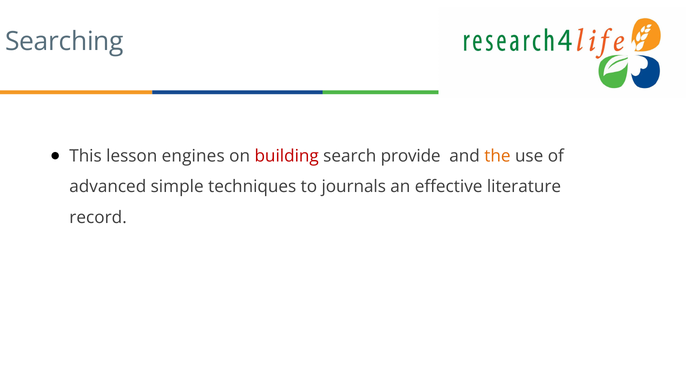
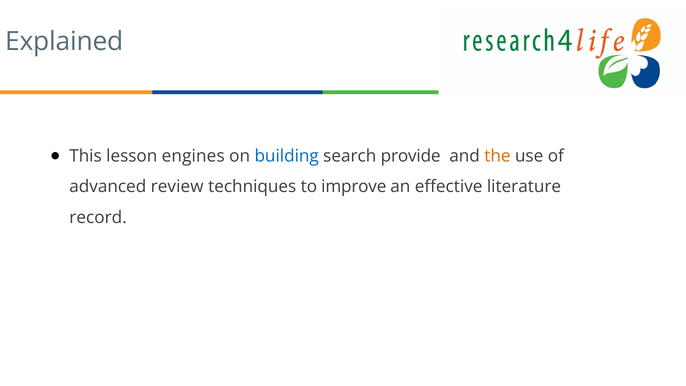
Searching: Searching -> Explained
building colour: red -> blue
simple: simple -> review
journals: journals -> improve
